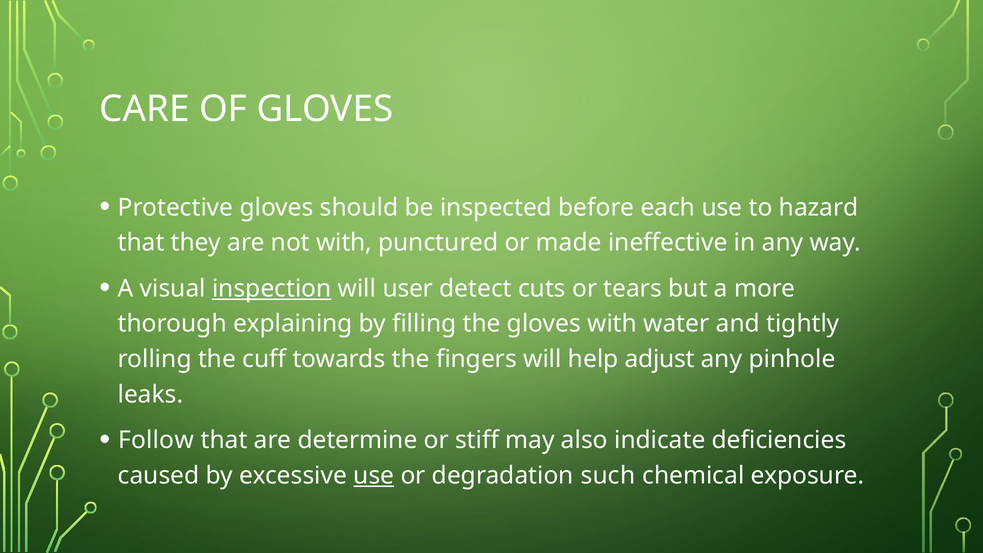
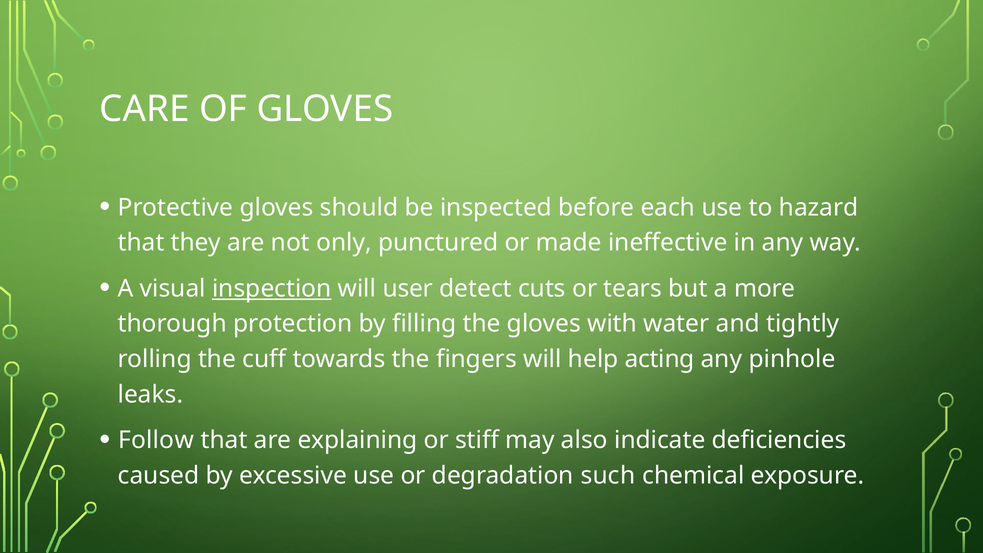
not with: with -> only
explaining: explaining -> protection
adjust: adjust -> acting
determine: determine -> explaining
use at (374, 476) underline: present -> none
